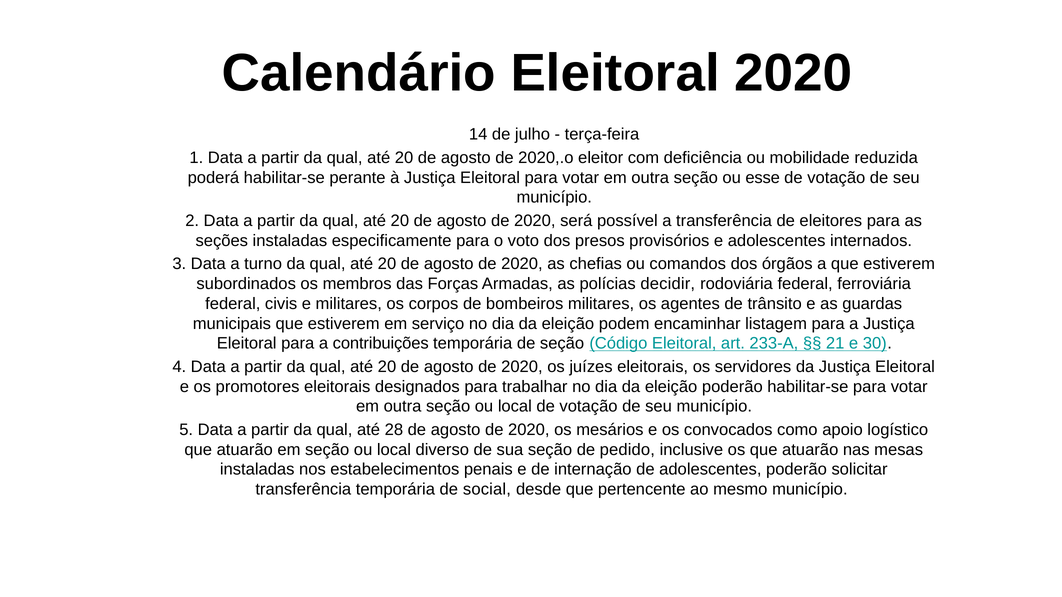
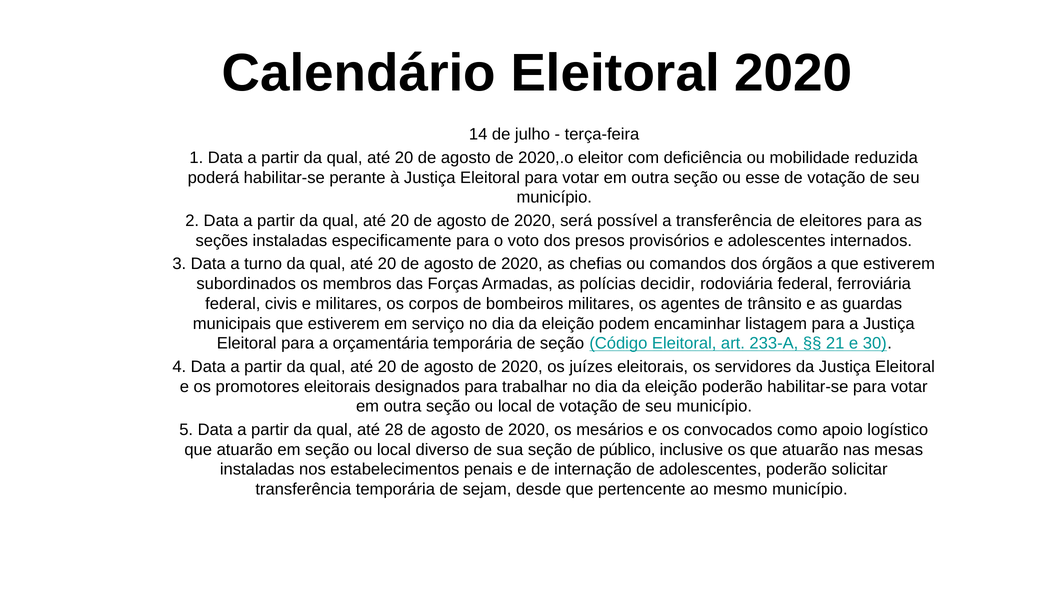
contribuições: contribuições -> orçamentária
pedido: pedido -> público
social: social -> sejam
